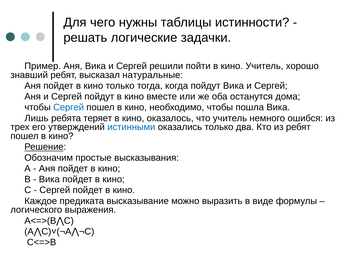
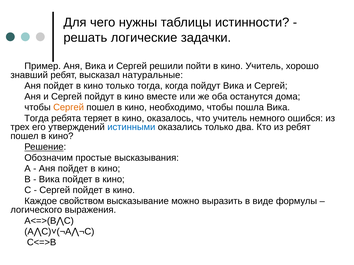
Сергей at (69, 108) colour: blue -> orange
Лишь at (36, 118): Лишь -> Тогда
предиката: предиката -> свойством
